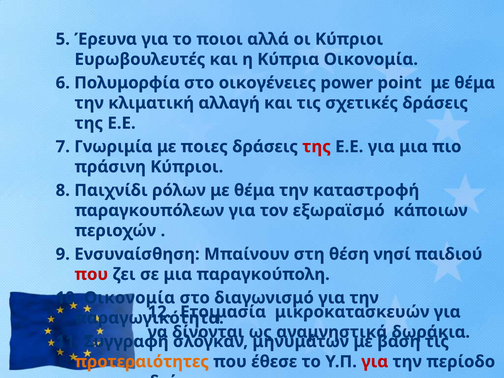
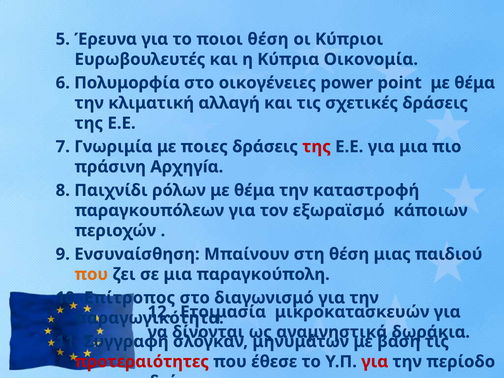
ποιοι αλλά: αλλά -> θέση
πράσινη Κύπριοι: Κύπριοι -> Αρχηγíα
νησί: νησί -> μιας
που at (91, 274) colour: red -> orange
10 Οικονομία: Οικονομία -> Επίτροπος
προτεραιότητες colour: orange -> red
